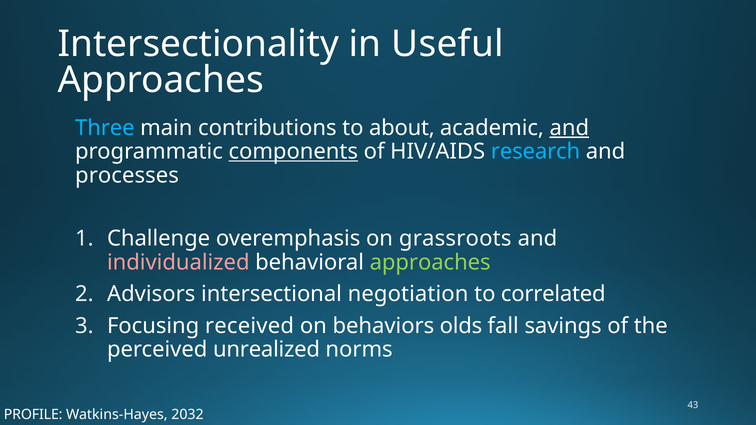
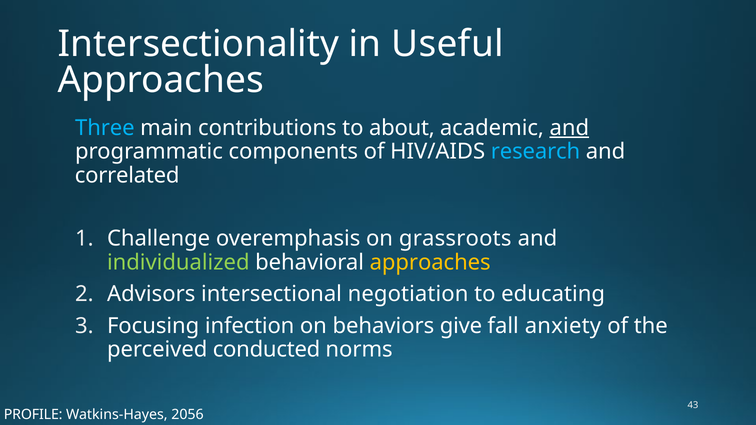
components underline: present -> none
processes: processes -> correlated
individualized colour: pink -> light green
approaches at (430, 263) colour: light green -> yellow
correlated: correlated -> educating
received: received -> infection
olds: olds -> give
savings: savings -> anxiety
unrealized: unrealized -> conducted
2032: 2032 -> 2056
